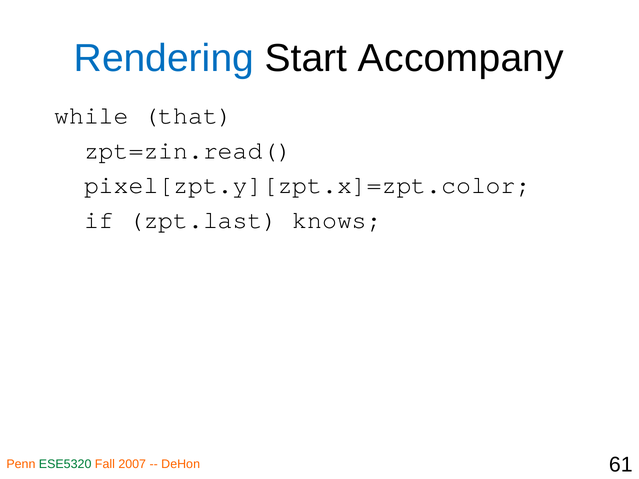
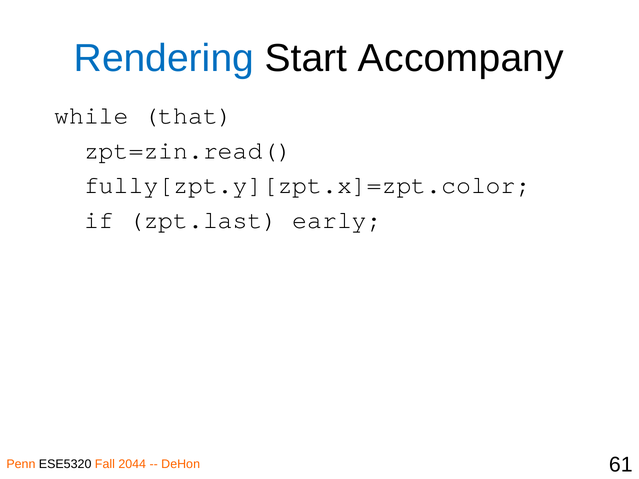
pixel[zpt.y][zpt.x]=zpt.color: pixel[zpt.y][zpt.x]=zpt.color -> fully[zpt.y][zpt.x]=zpt.color
knows: knows -> early
ESE5320 colour: green -> black
2007: 2007 -> 2044
